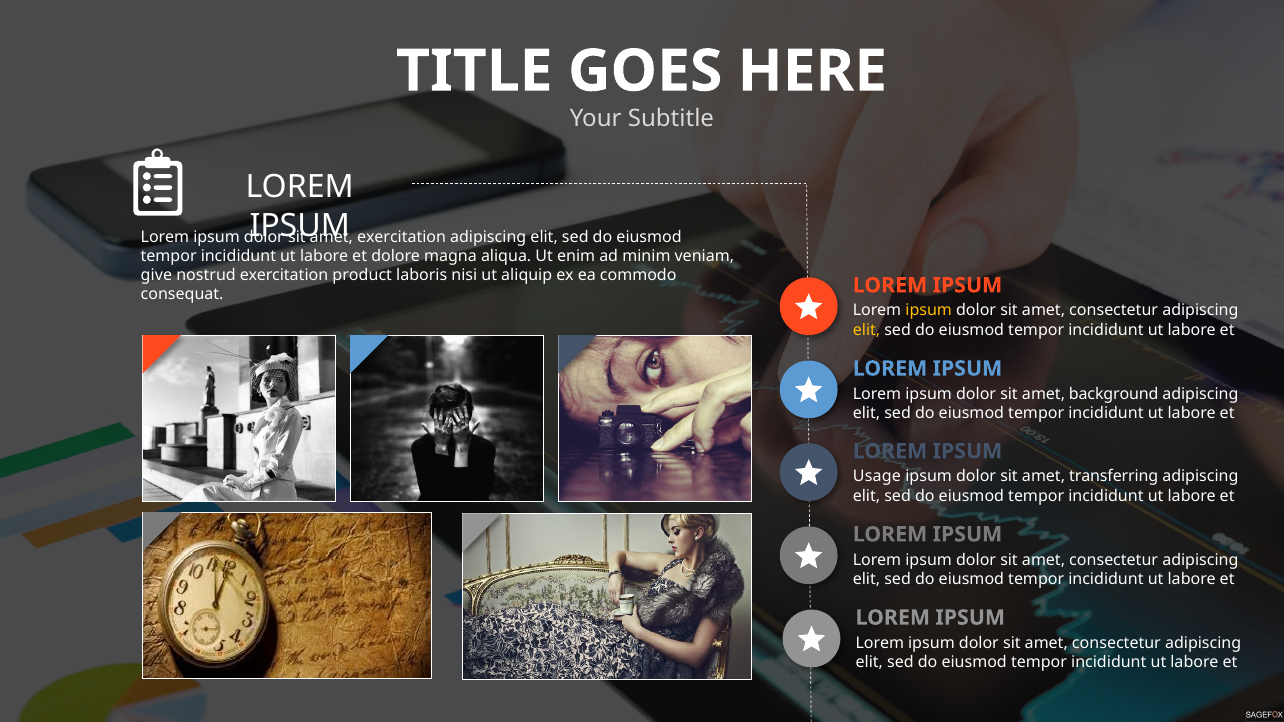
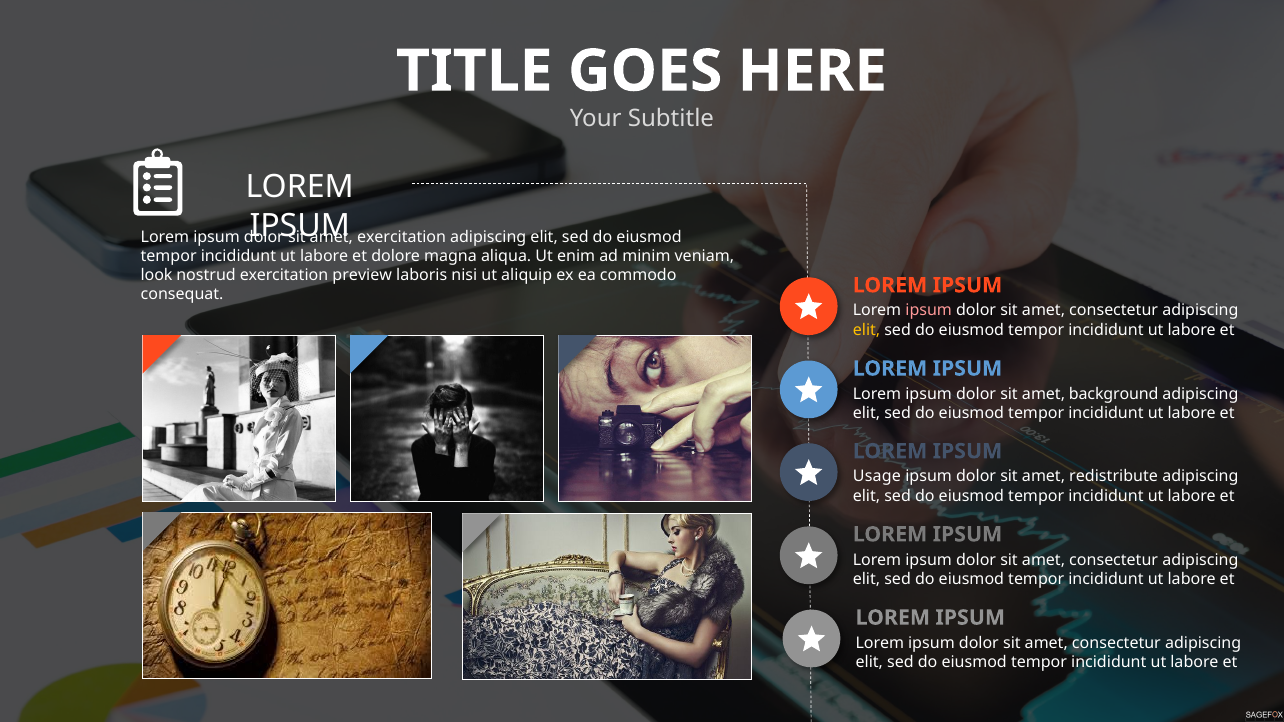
give: give -> look
product: product -> preview
ipsum at (929, 311) colour: yellow -> pink
transferring: transferring -> redistribute
